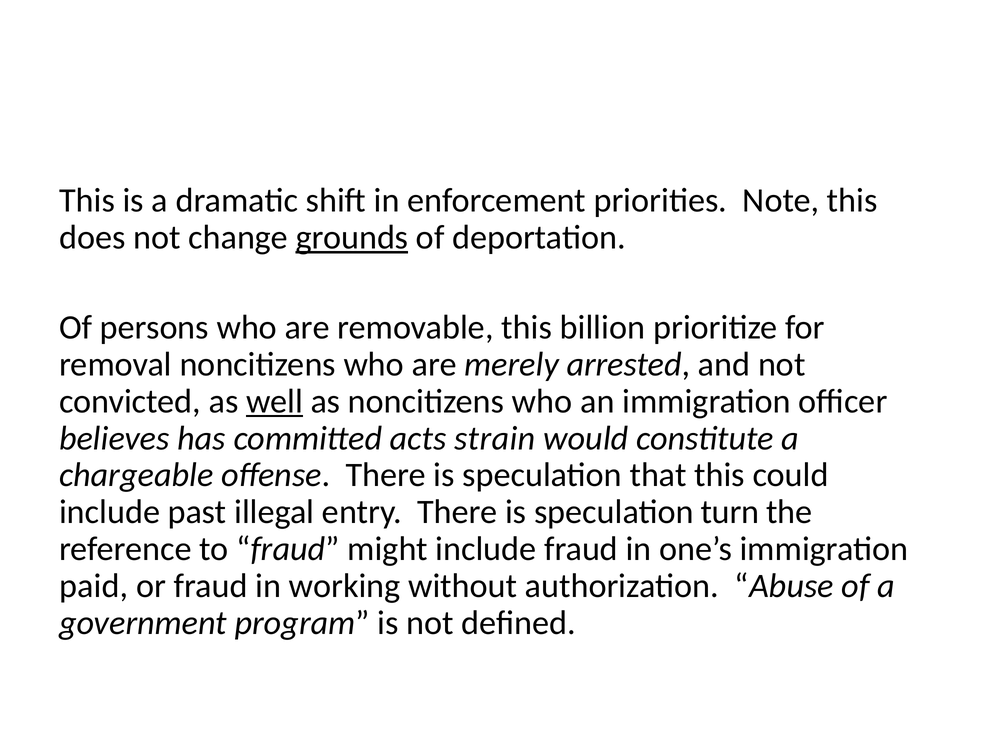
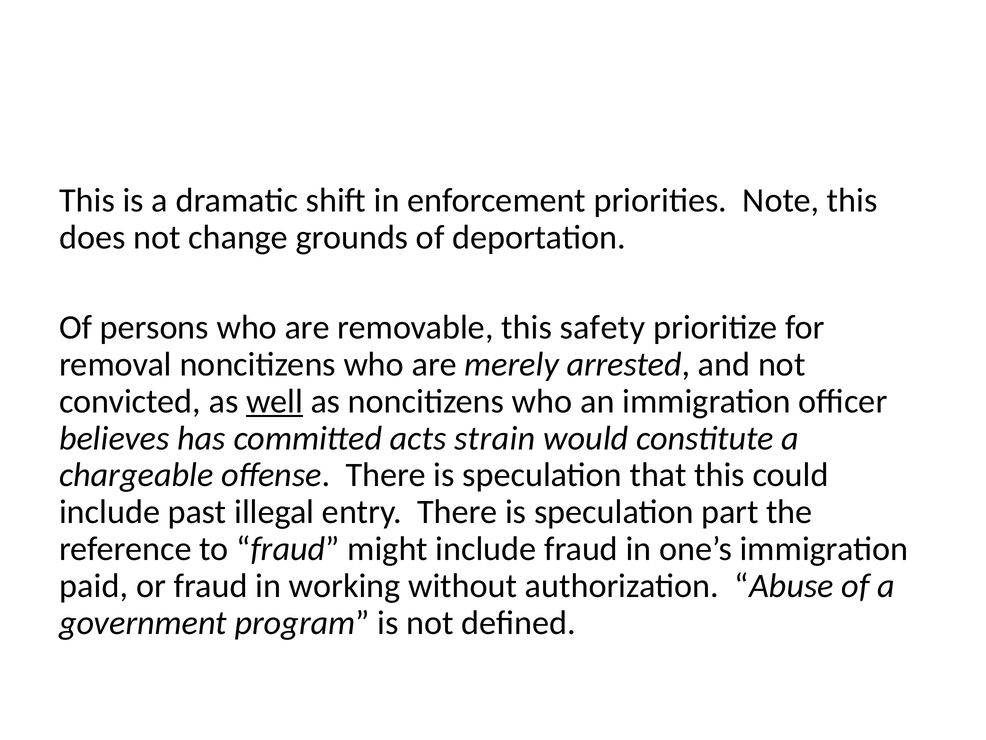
grounds underline: present -> none
billion: billion -> safety
turn: turn -> part
